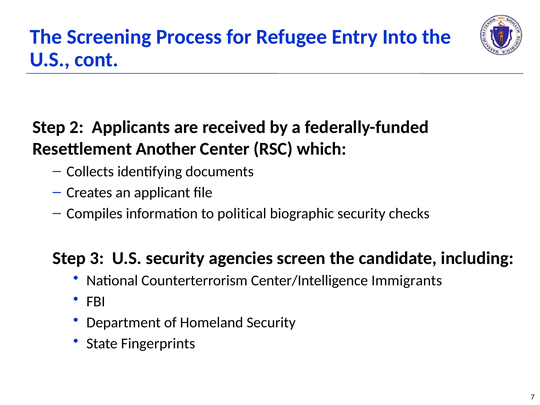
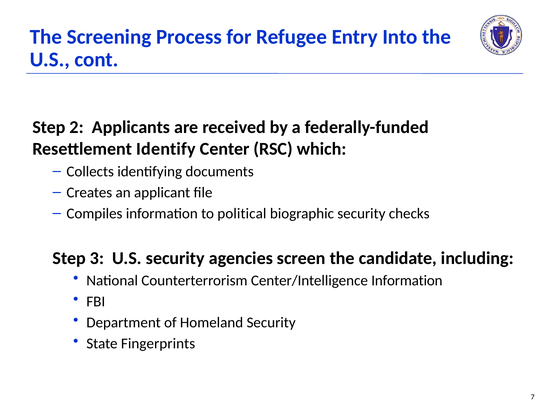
Another: Another -> Identify
Center/Intelligence Immigrants: Immigrants -> Information
